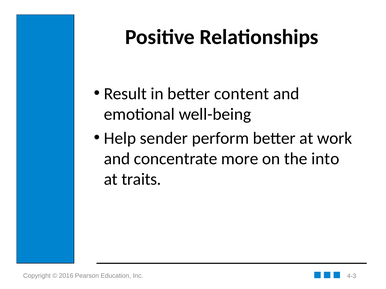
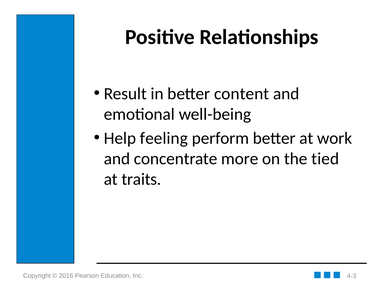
sender: sender -> feeling
into: into -> tied
